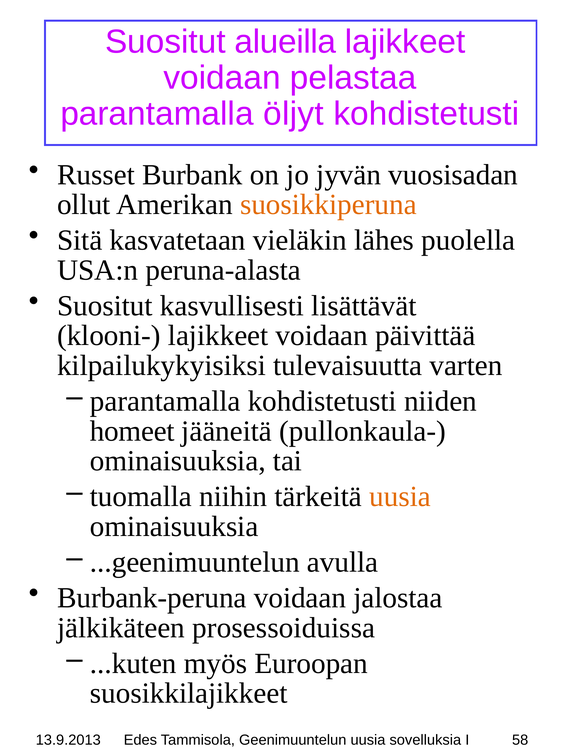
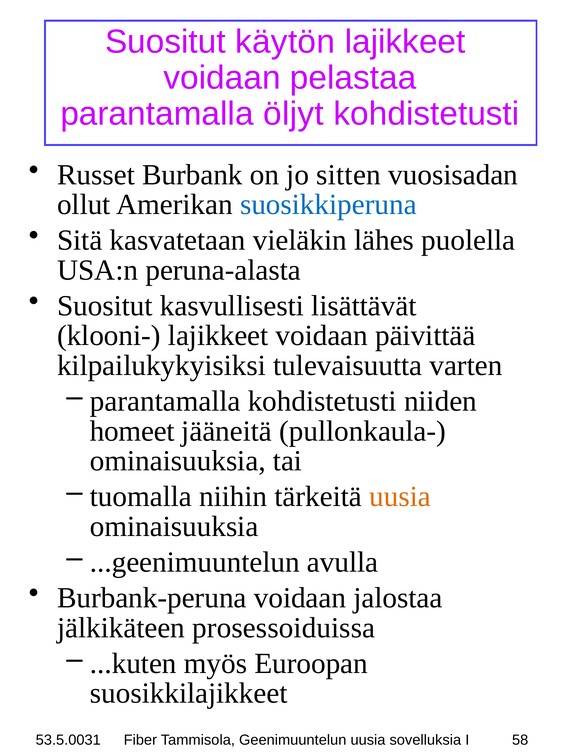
alueilla: alueilla -> käytön
jyvän: jyvän -> sitten
suosikkiperuna colour: orange -> blue
13.9.2013: 13.9.2013 -> 53.5.0031
Edes: Edes -> Fiber
